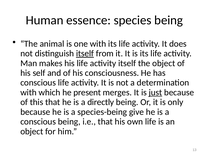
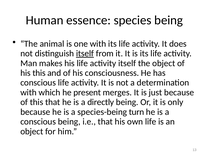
his self: self -> this
just underline: present -> none
give: give -> turn
